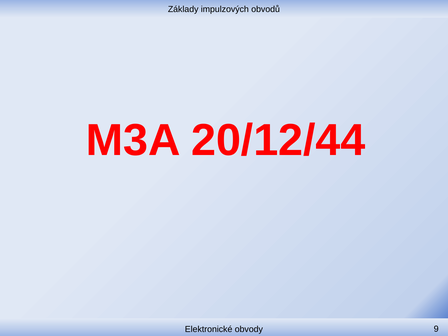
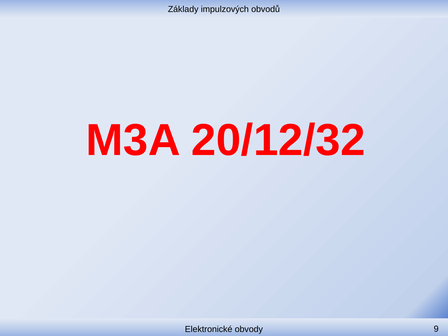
20/12/44: 20/12/44 -> 20/12/32
